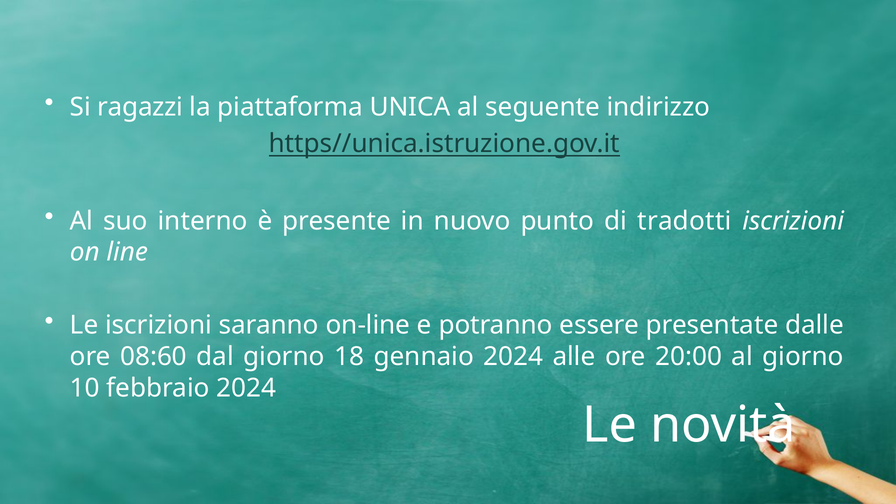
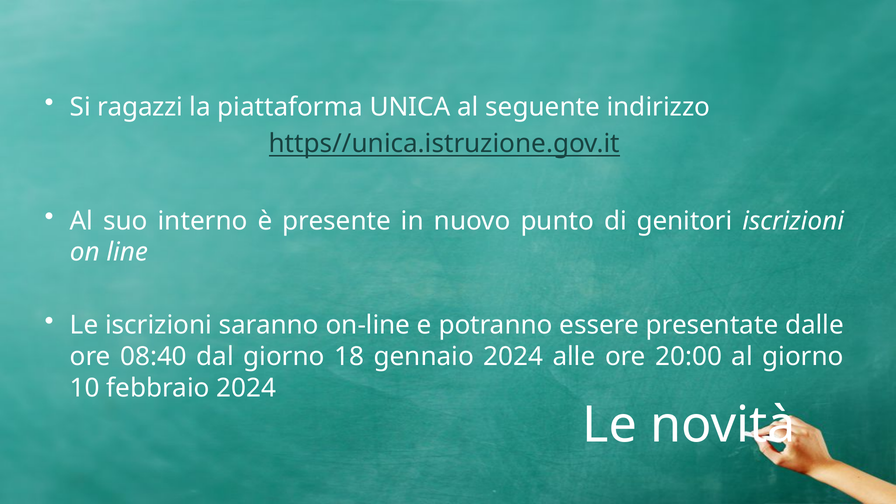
tradotti: tradotti -> genitori
08:60: 08:60 -> 08:40
